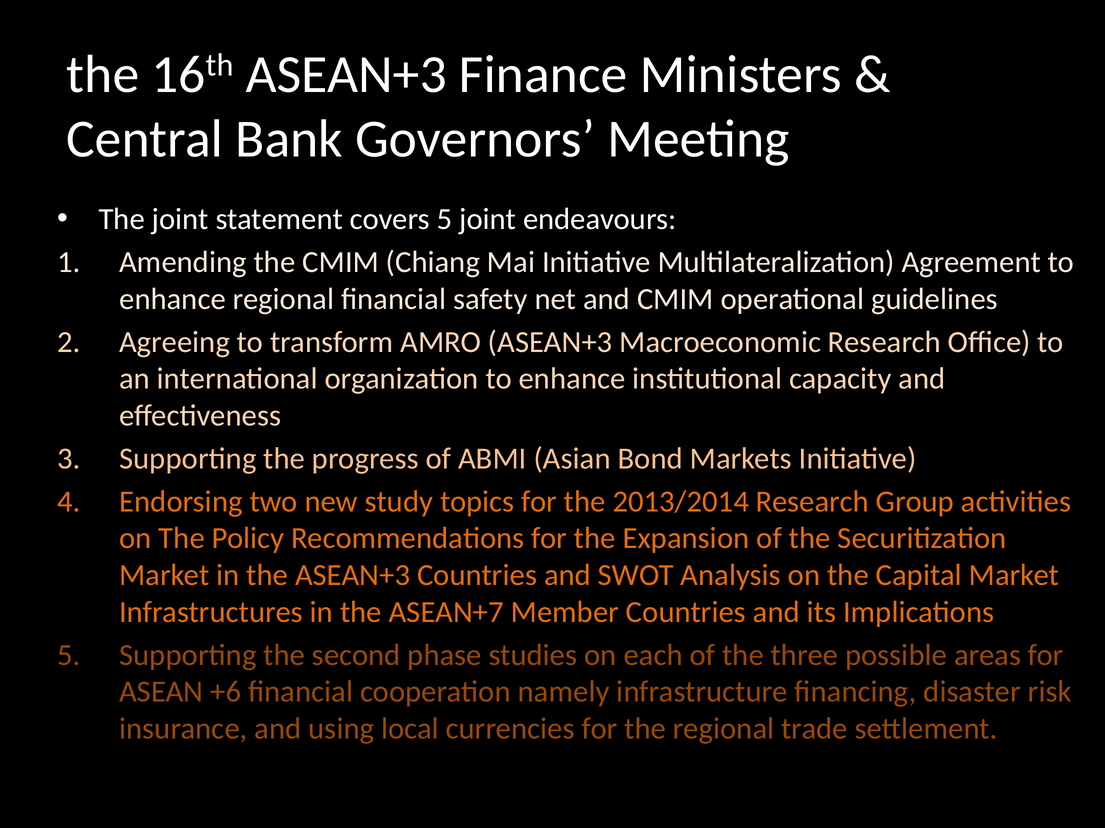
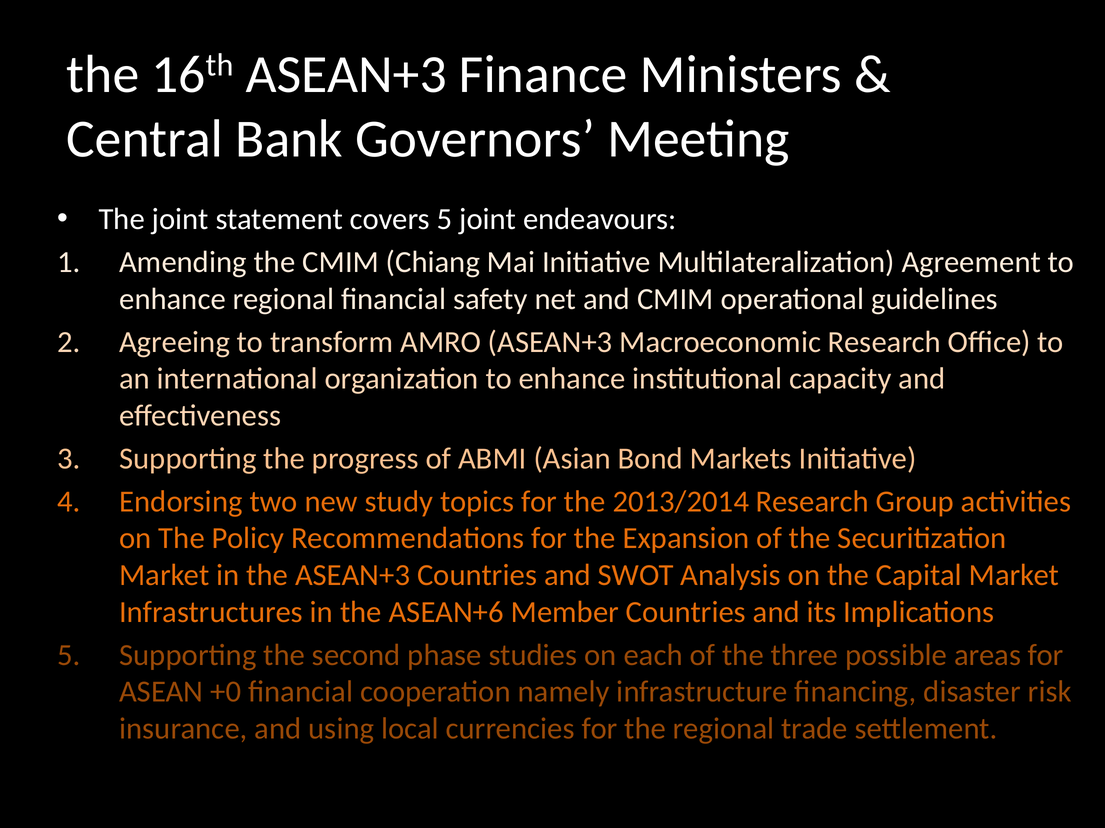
ASEAN+7: ASEAN+7 -> ASEAN+6
+6: +6 -> +0
